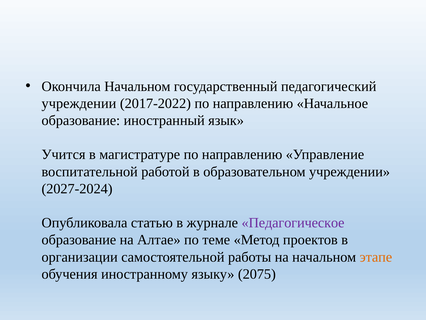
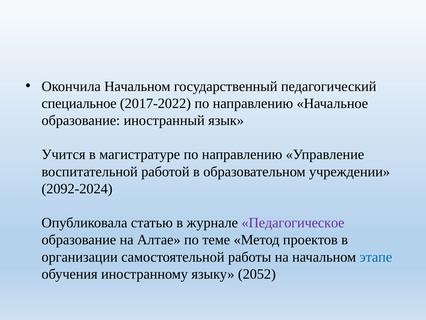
учреждении at (79, 103): учреждении -> специальное
2027-2024: 2027-2024 -> 2092-2024
этапе colour: orange -> blue
2075: 2075 -> 2052
